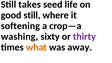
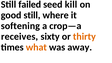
takes: takes -> failed
life: life -> kill
washing: washing -> receives
thirty colour: purple -> orange
